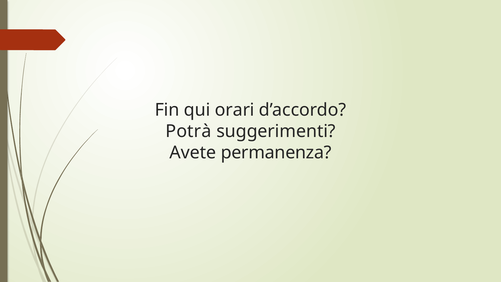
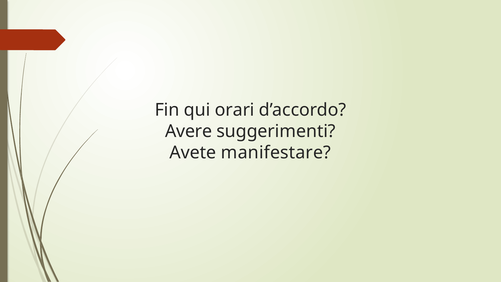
Potrà: Potrà -> Avere
permanenza: permanenza -> manifestare
